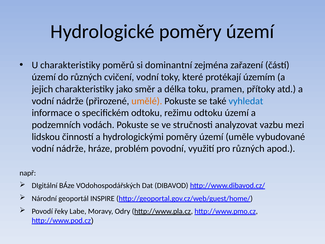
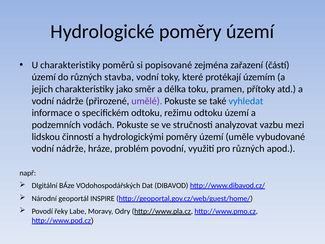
dominantní: dominantní -> popisované
cvičení: cvičení -> stavba
umělé colour: orange -> purple
